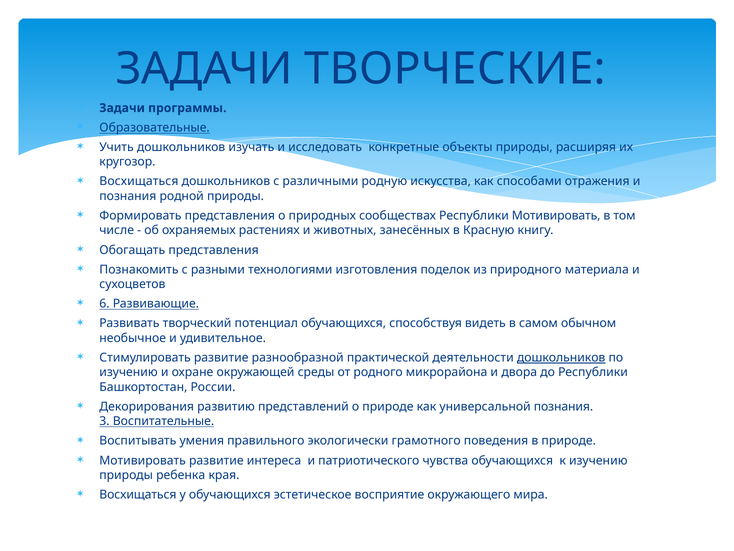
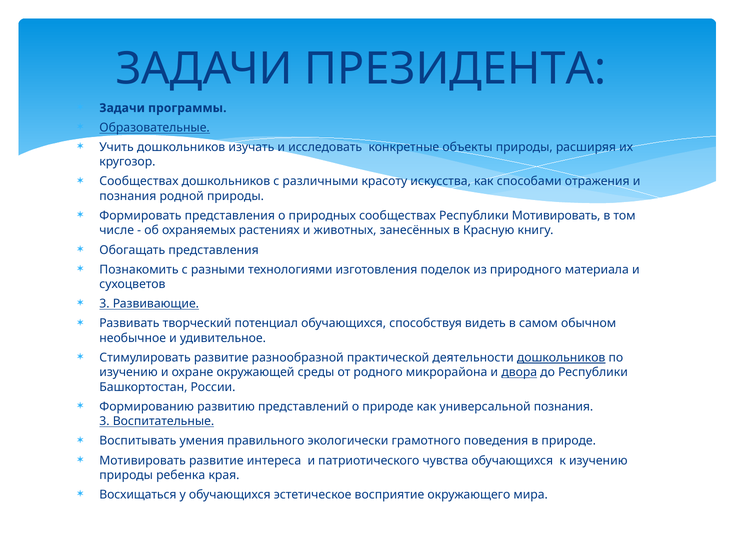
ТВОРЧЕСКИЕ: ТВОРЧЕСКИЕ -> ПРЕЗИДЕНТА
Восхищаться at (139, 181): Восхищаться -> Сообществах
родную: родную -> красоту
6 at (104, 304): 6 -> 3
двора underline: none -> present
Декорирования: Декорирования -> Формированию
